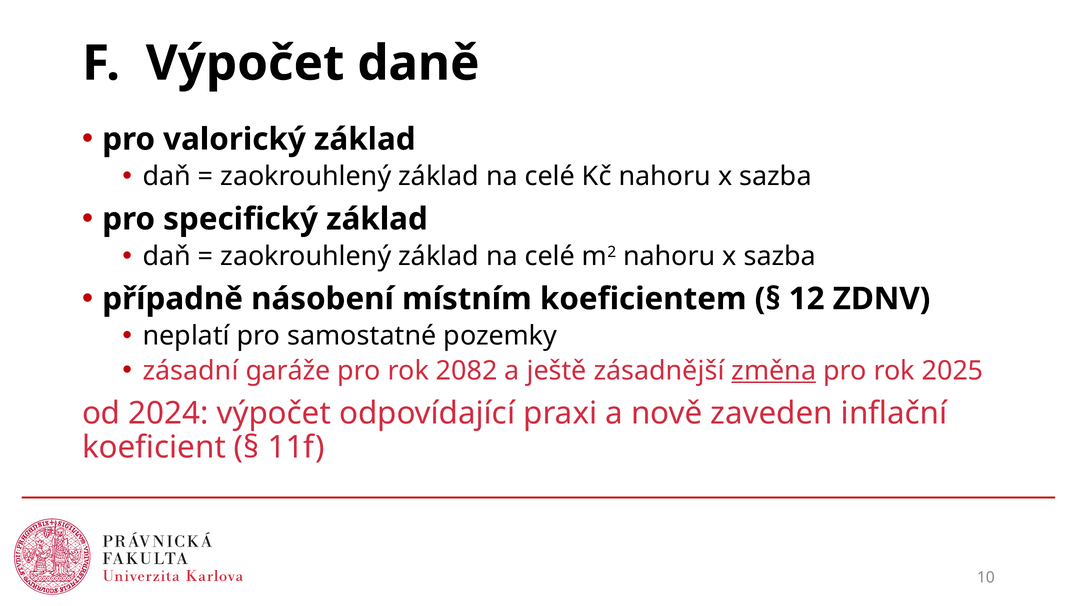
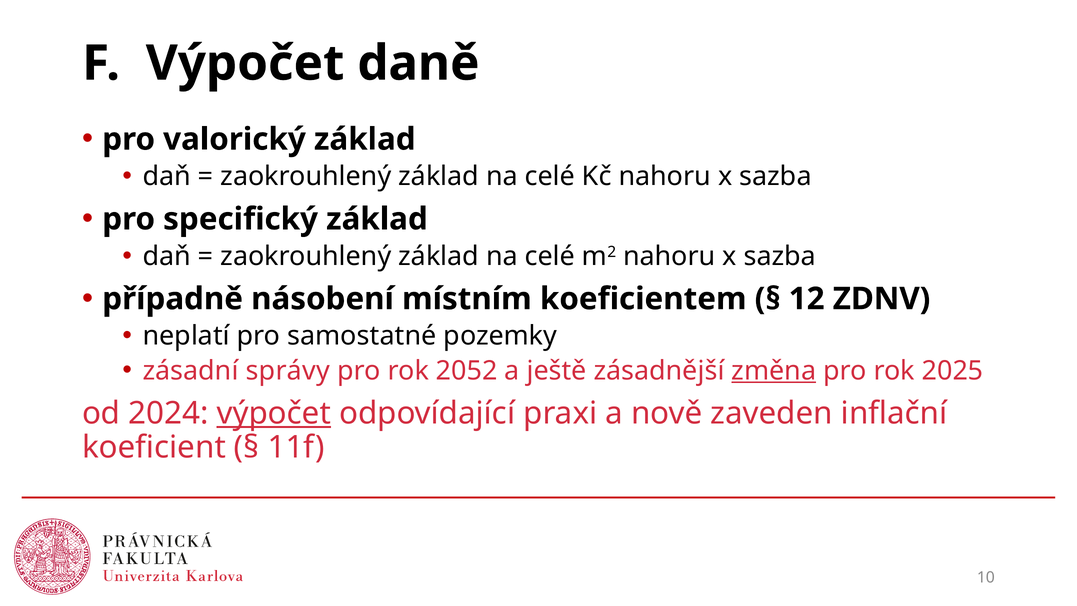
garáže: garáže -> správy
2082: 2082 -> 2052
výpočet at (274, 413) underline: none -> present
